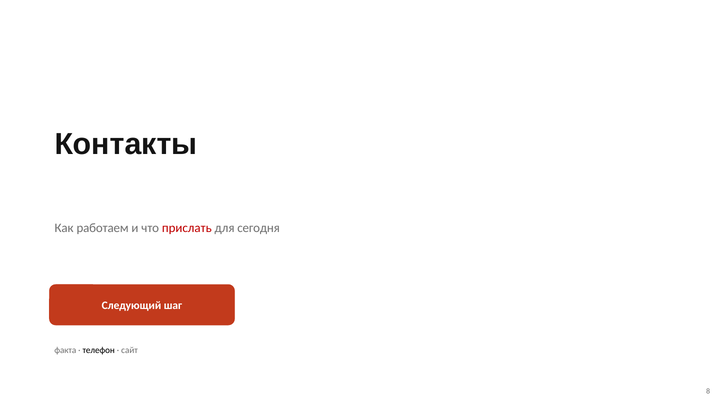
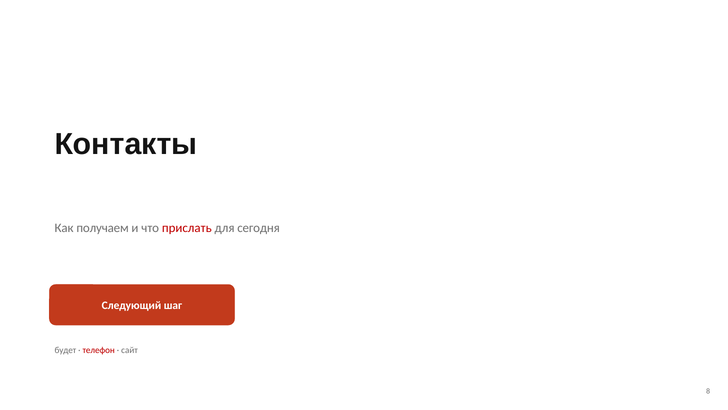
работаем: работаем -> получаем
факта: факта -> будет
телефон colour: black -> red
